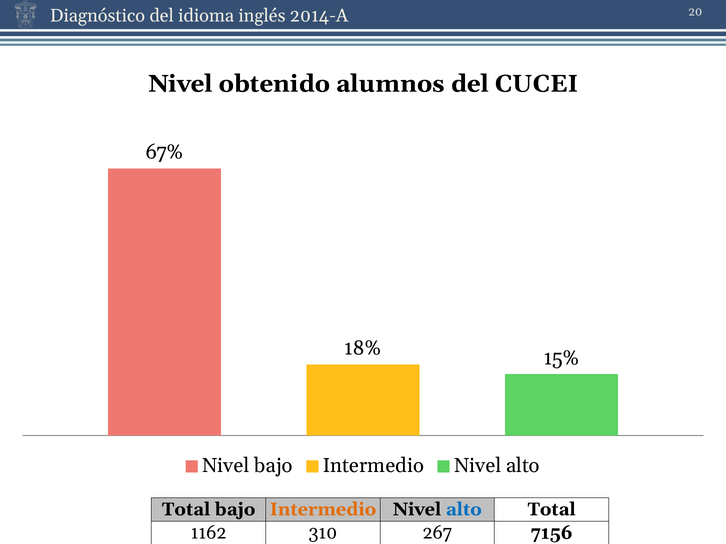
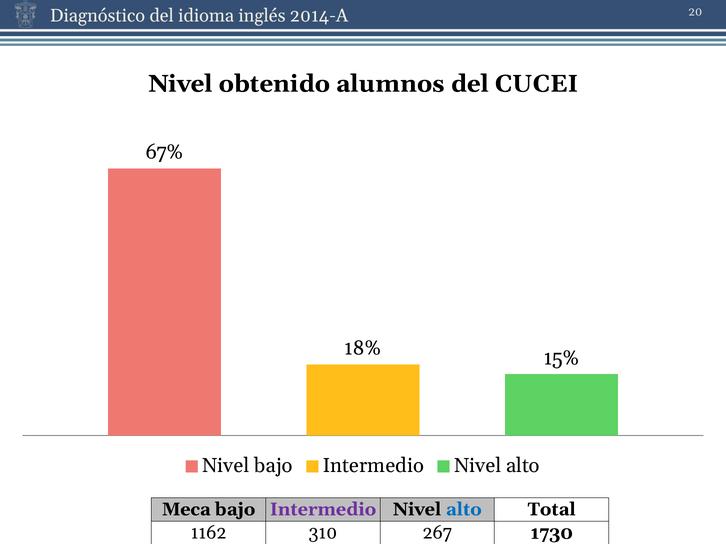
Total at (186, 510): Total -> Meca
Intermedio at (323, 510) colour: orange -> purple
7156: 7156 -> 1730
